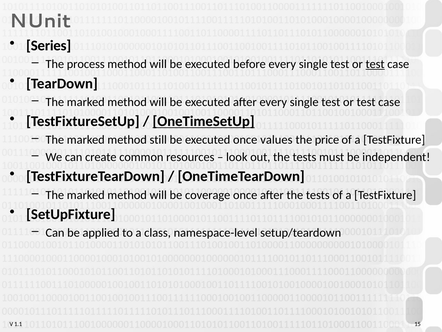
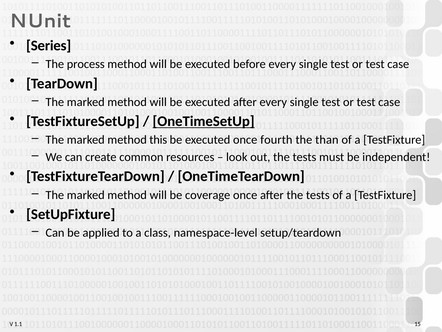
test at (375, 64) underline: present -> none
still: still -> this
values: values -> fourth
price: price -> than
